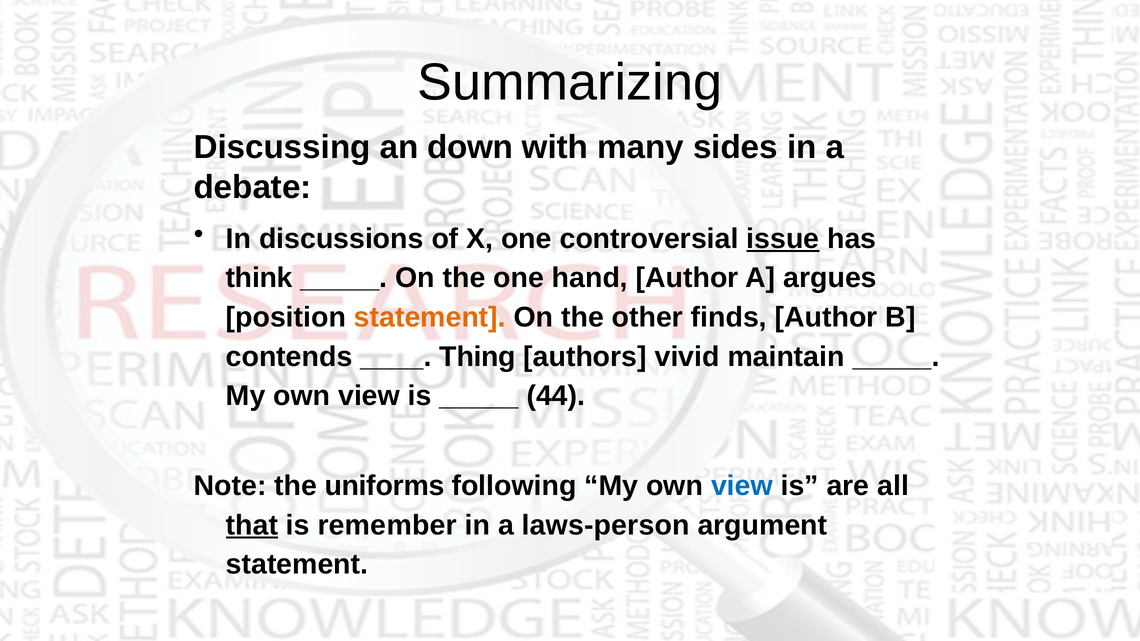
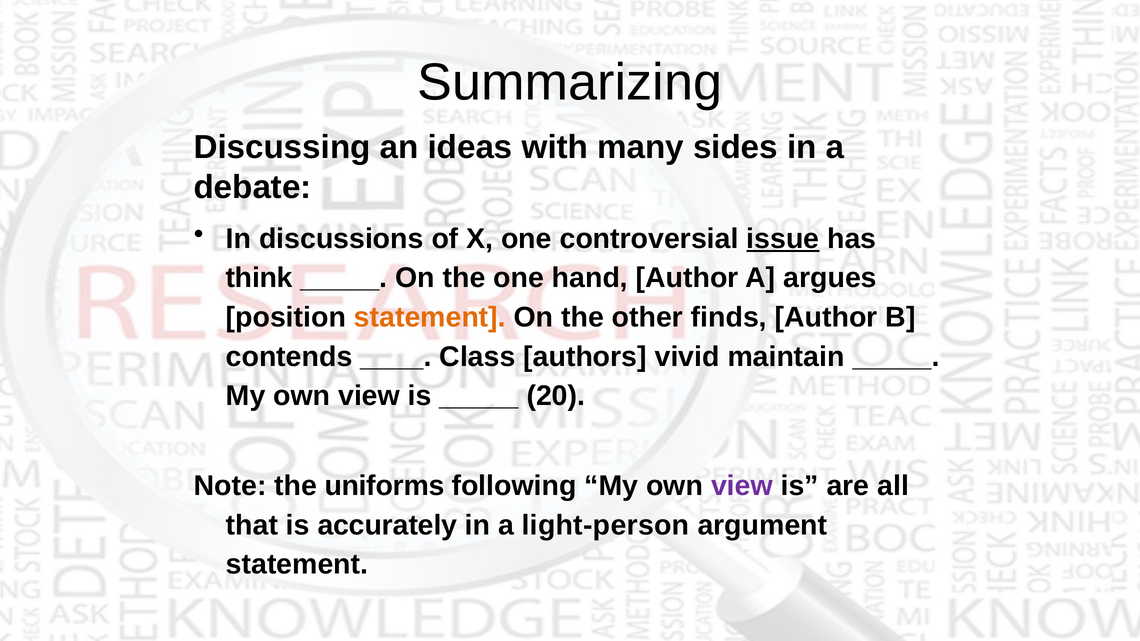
down: down -> ideas
Thing: Thing -> Class
44: 44 -> 20
view at (742, 486) colour: blue -> purple
that underline: present -> none
remember: remember -> accurately
laws-person: laws-person -> light-person
